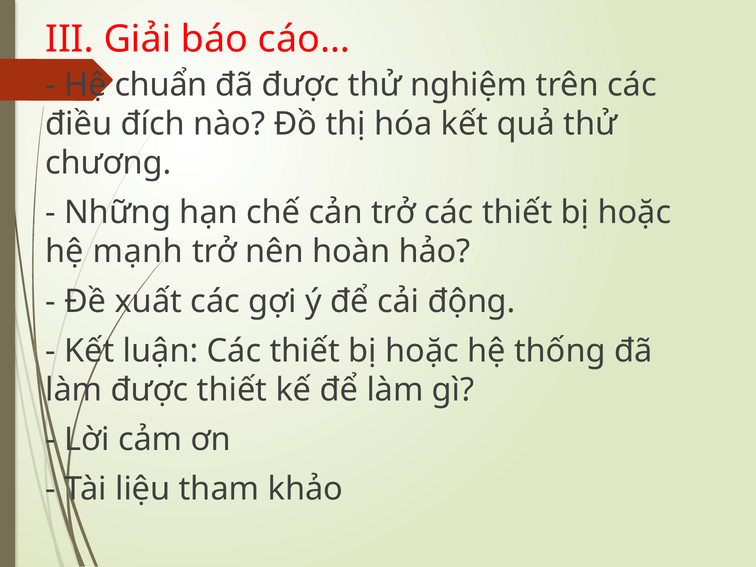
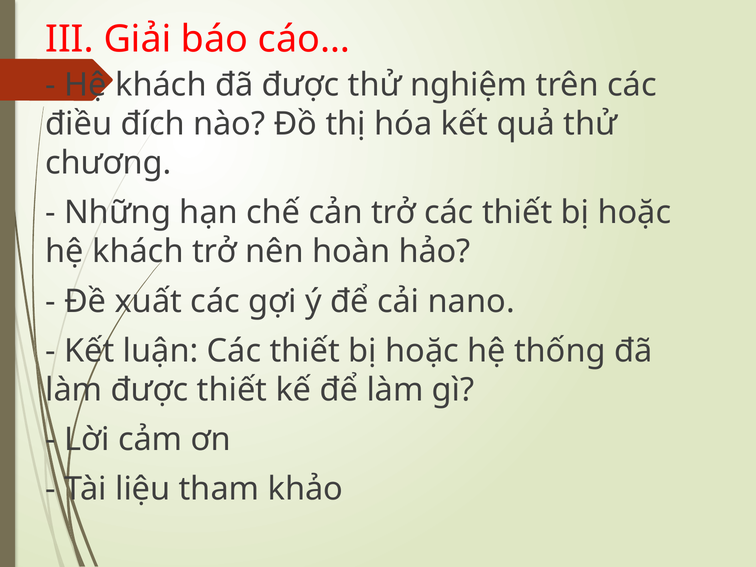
chuẩn at (161, 85): chuẩn -> khách
mạnh at (138, 252): mạnh -> khách
động: động -> nano
